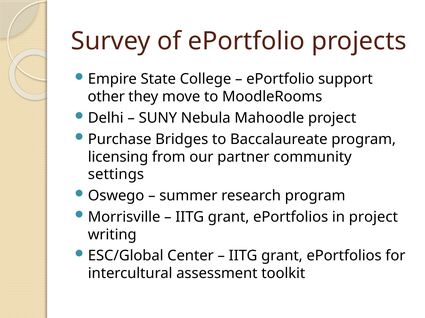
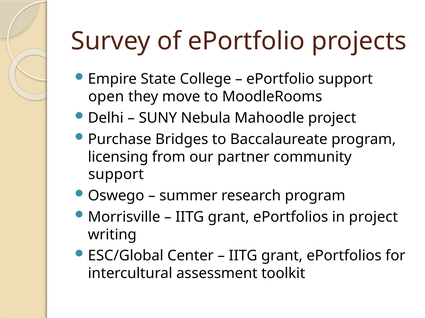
other: other -> open
settings at (116, 175): settings -> support
